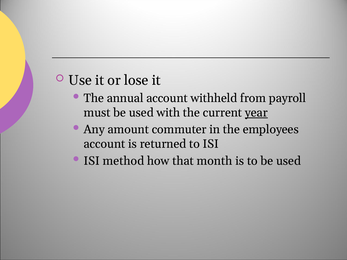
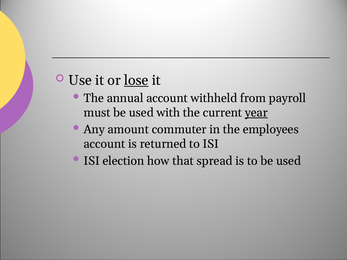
lose underline: none -> present
method: method -> election
month: month -> spread
